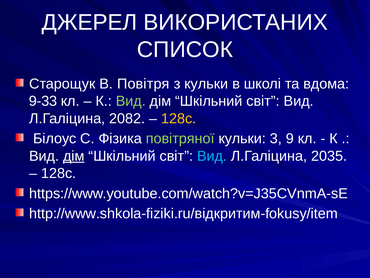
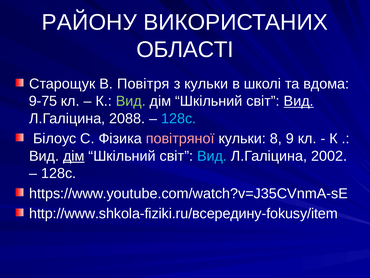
ДЖЕРЕЛ: ДЖЕРЕЛ -> РАЙОНУ
СПИСОК: СПИСОК -> ОБЛАСТІ
9-33: 9-33 -> 9-75
Вид at (299, 101) underline: none -> present
2082: 2082 -> 2088
128с at (179, 118) colour: yellow -> light blue
повітряної colour: light green -> pink
3: 3 -> 8
2035: 2035 -> 2002
http://www.shkola-fiziki.ru/відкритим-fokusy/item: http://www.shkola-fiziki.ru/відкритим-fokusy/item -> http://www.shkola-fiziki.ru/всередину-fokusy/item
